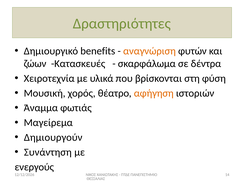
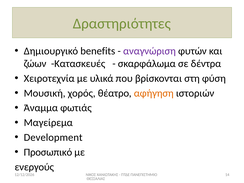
αναγνώριση colour: orange -> purple
Δημιουργούν: Δημιουργούν -> Development
Συνάντηση: Συνάντηση -> Προσωπικό
